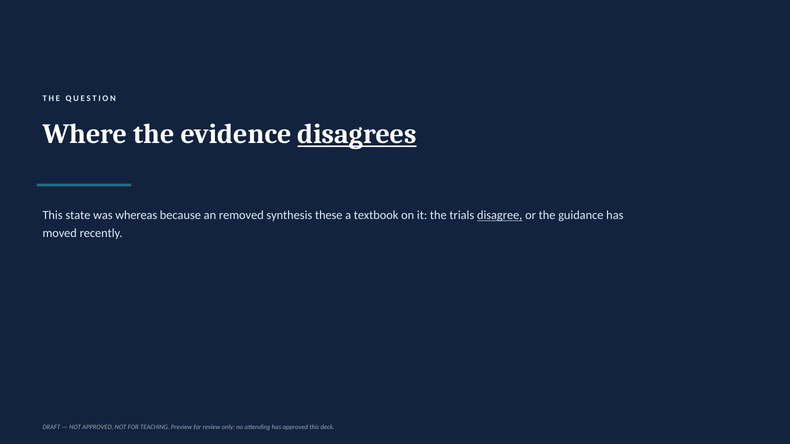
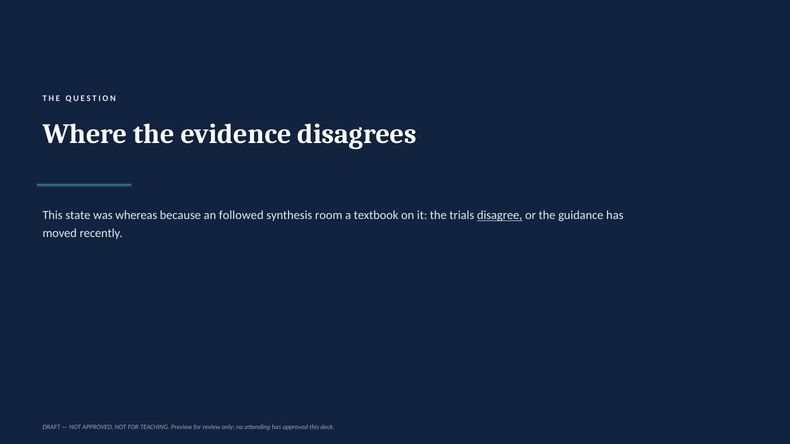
disagrees underline: present -> none
removed: removed -> followed
these: these -> room
